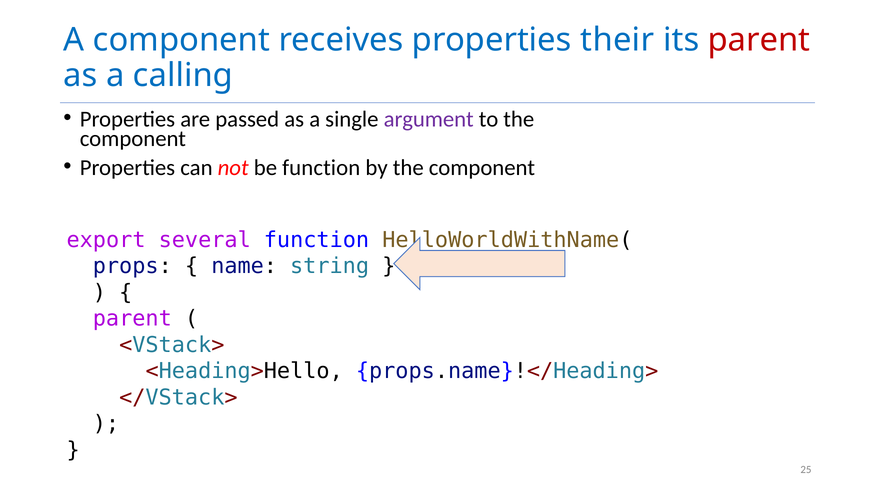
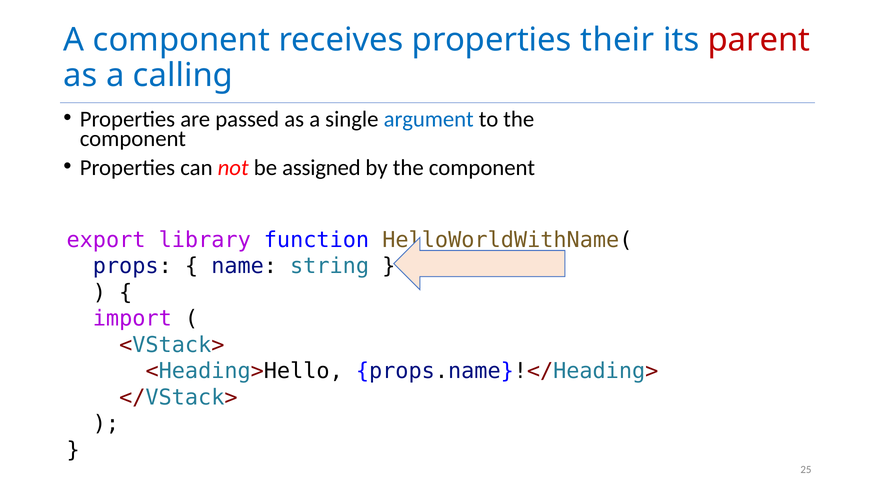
argument colour: purple -> blue
be function: function -> assigned
several: several -> library
parent at (132, 319): parent -> import
